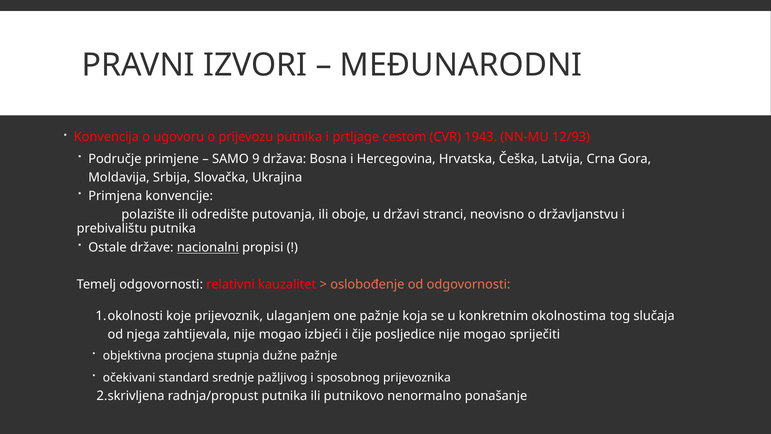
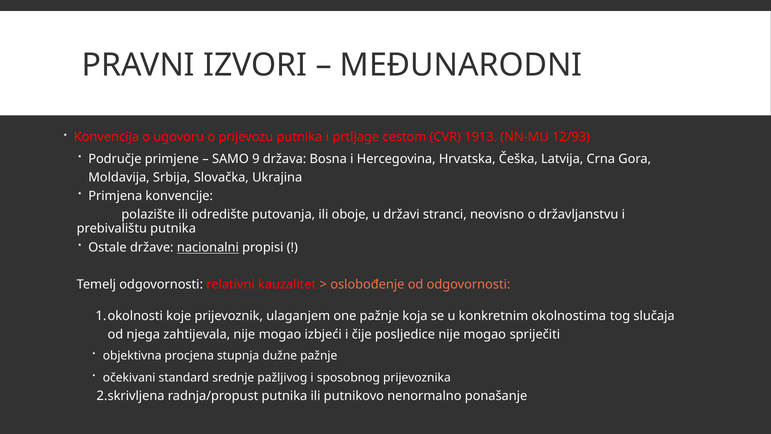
1943: 1943 -> 1913
